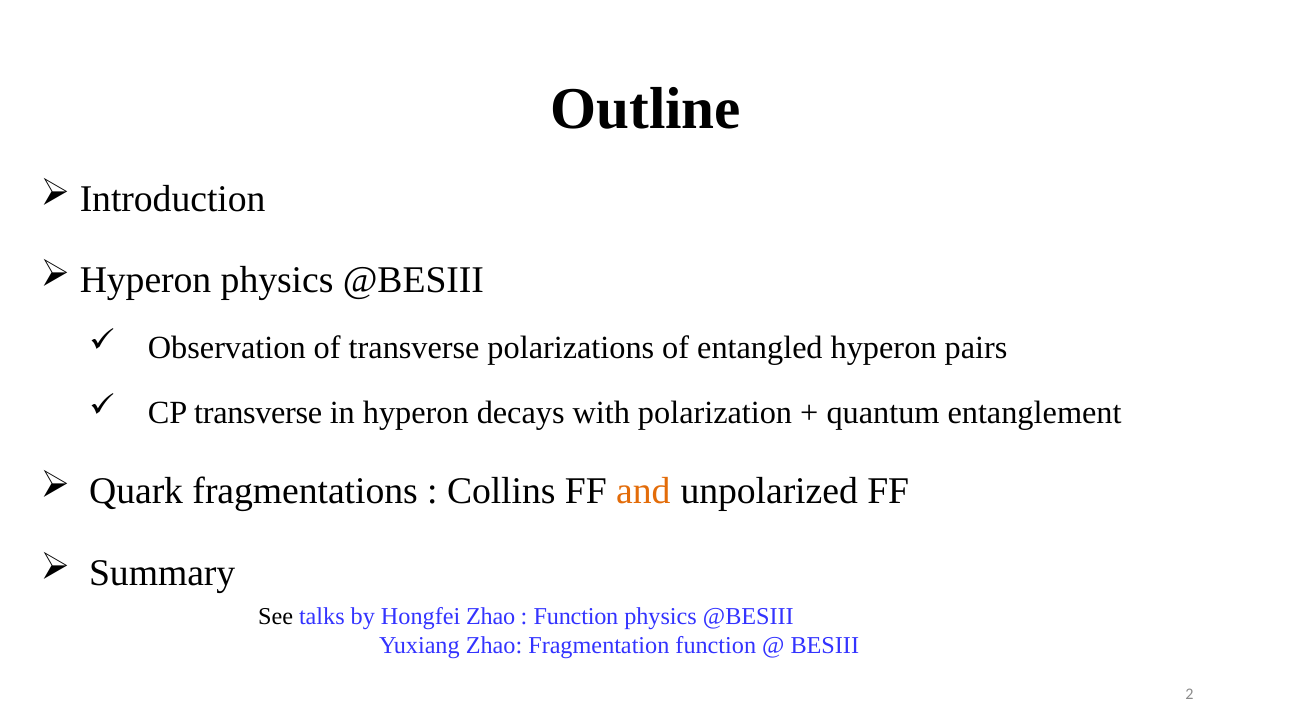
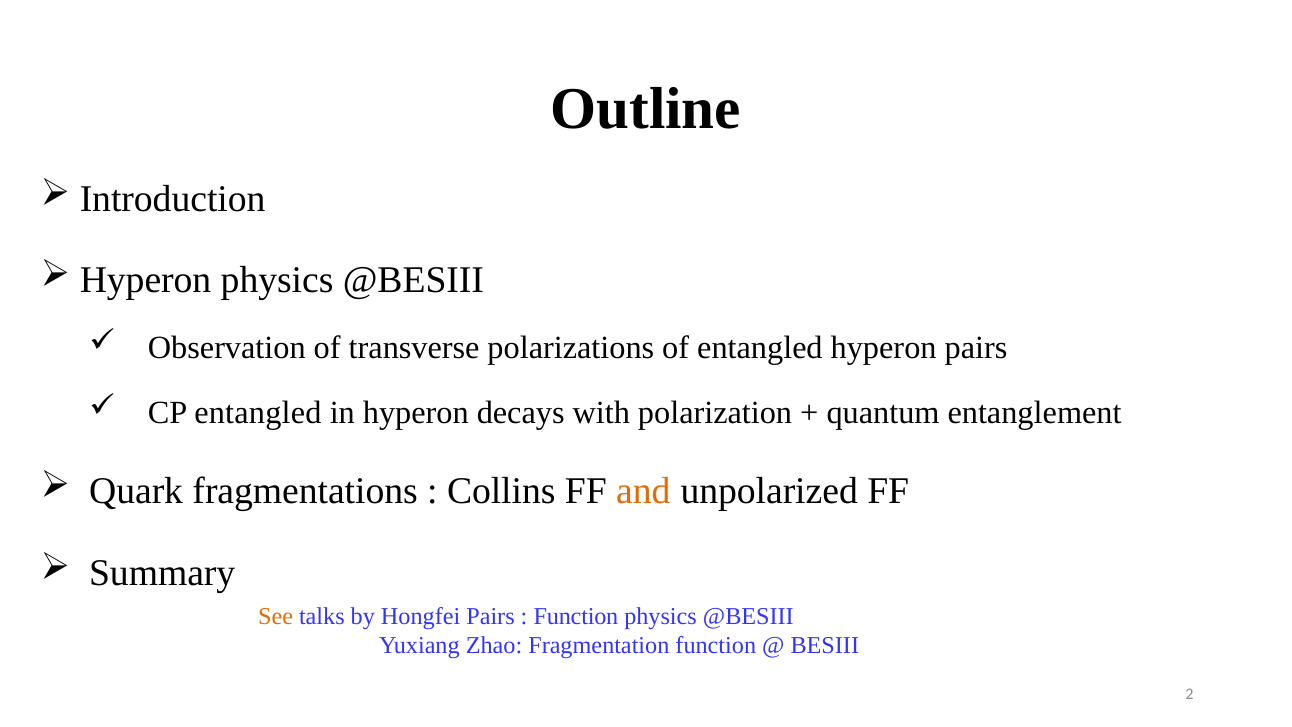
CP transverse: transverse -> entangled
See colour: black -> orange
Hongfei Zhao: Zhao -> Pairs
